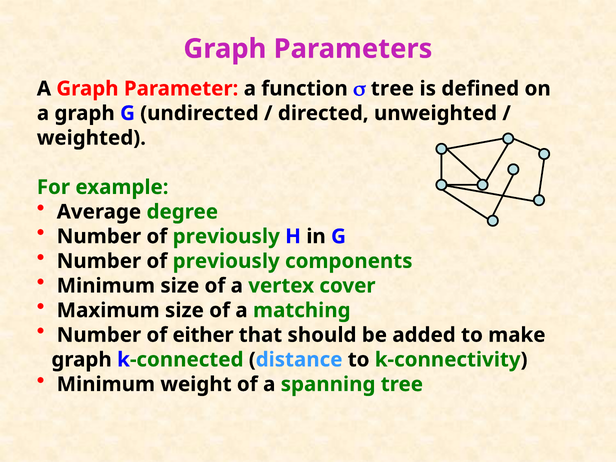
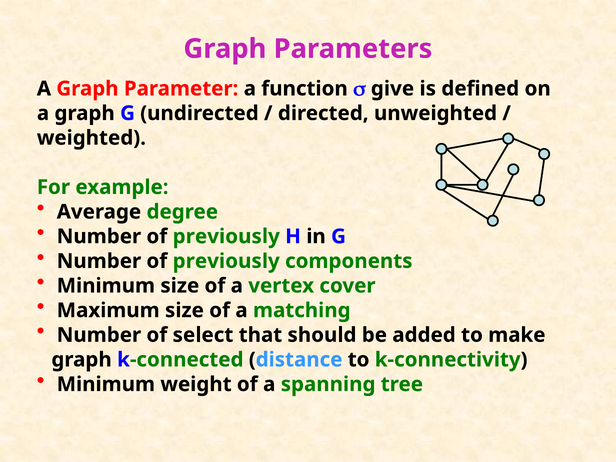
tree at (392, 89): tree -> give
either: either -> select
